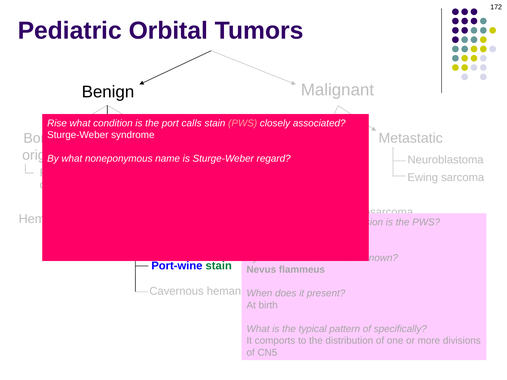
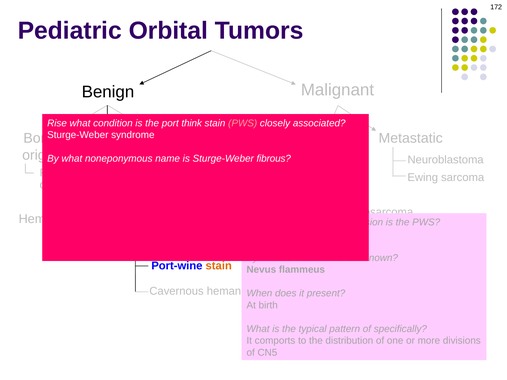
calls: calls -> think
Sturge-Weber regard: regard -> fibrous
stain at (219, 266) colour: green -> orange
